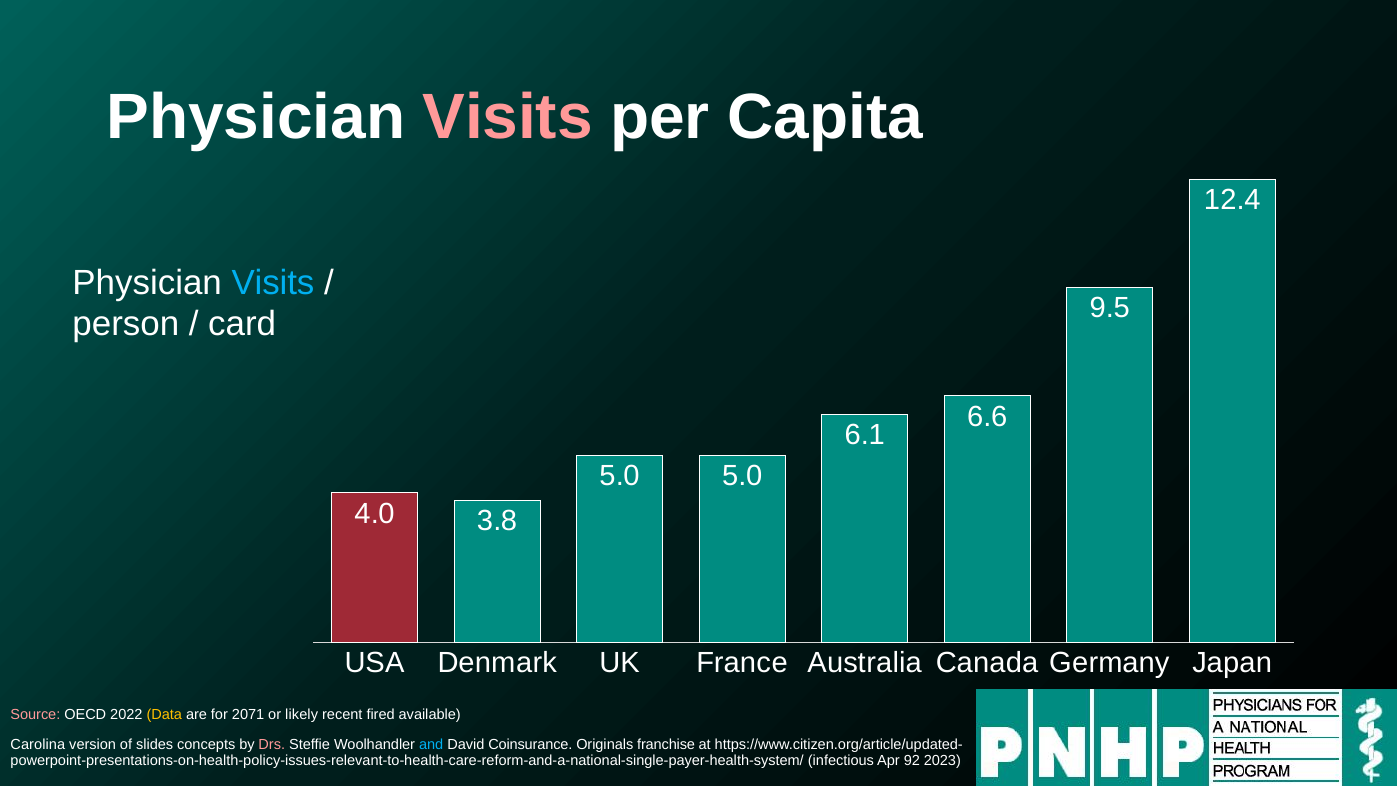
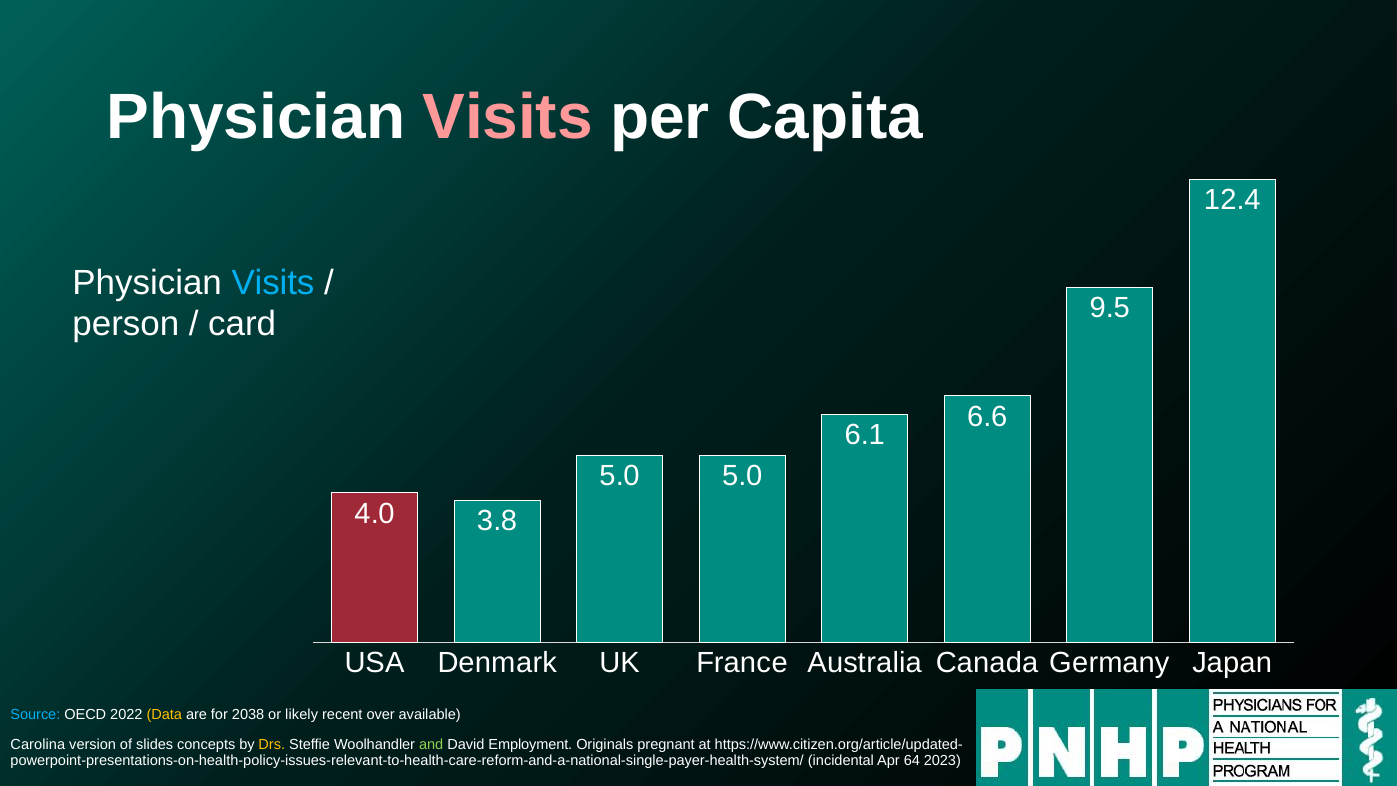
Source colour: pink -> light blue
2071: 2071 -> 2038
fired: fired -> over
Drs colour: pink -> yellow
and colour: light blue -> light green
Coinsurance: Coinsurance -> Employment
franchise: franchise -> pregnant
infectious: infectious -> incidental
92: 92 -> 64
